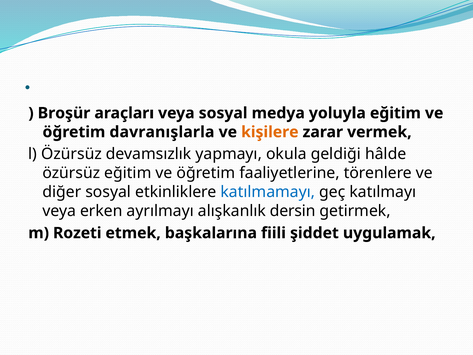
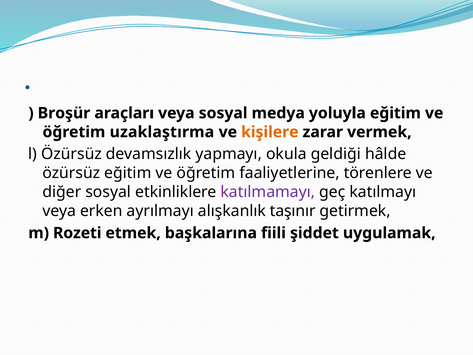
davranışlarla: davranışlarla -> uzaklaştırma
katılmamayı colour: blue -> purple
dersin: dersin -> taşınır
